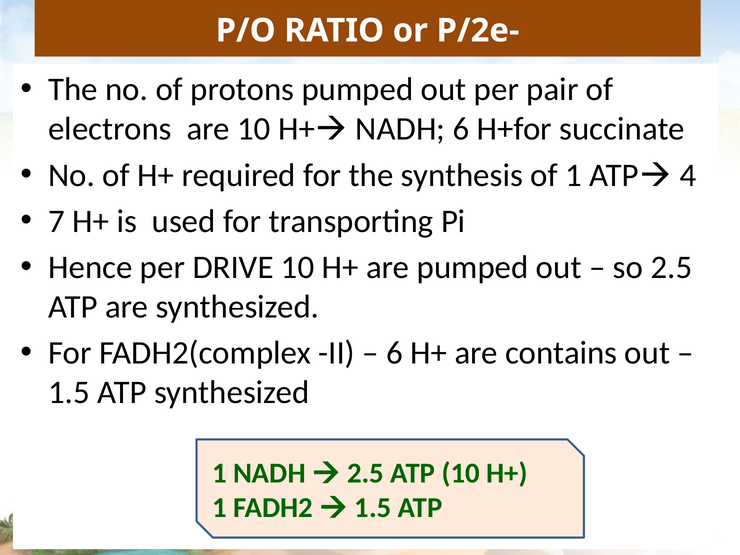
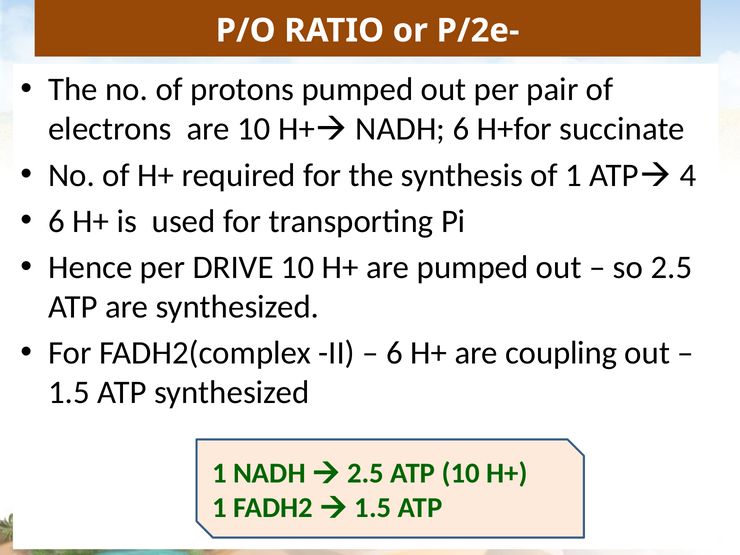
7 at (56, 221): 7 -> 6
contains: contains -> coupling
